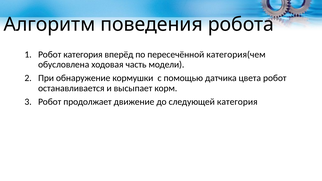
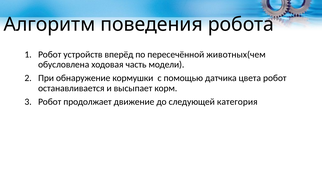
Робот категория: категория -> устройств
категория(чем: категория(чем -> животных(чем
